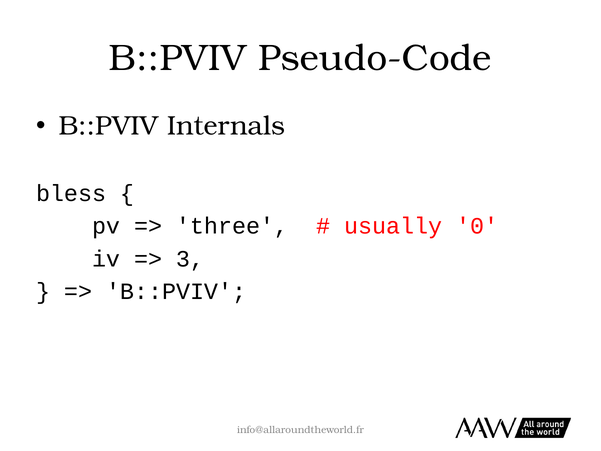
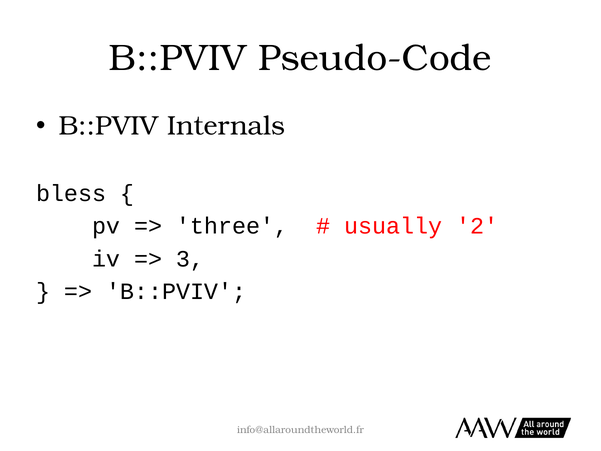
0: 0 -> 2
